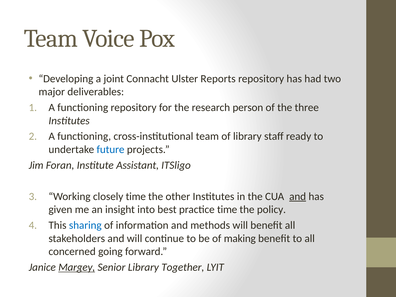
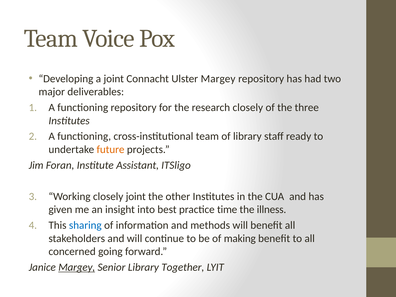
Ulster Reports: Reports -> Margey
research person: person -> closely
future colour: blue -> orange
closely time: time -> joint
and at (298, 196) underline: present -> none
policy: policy -> illness
